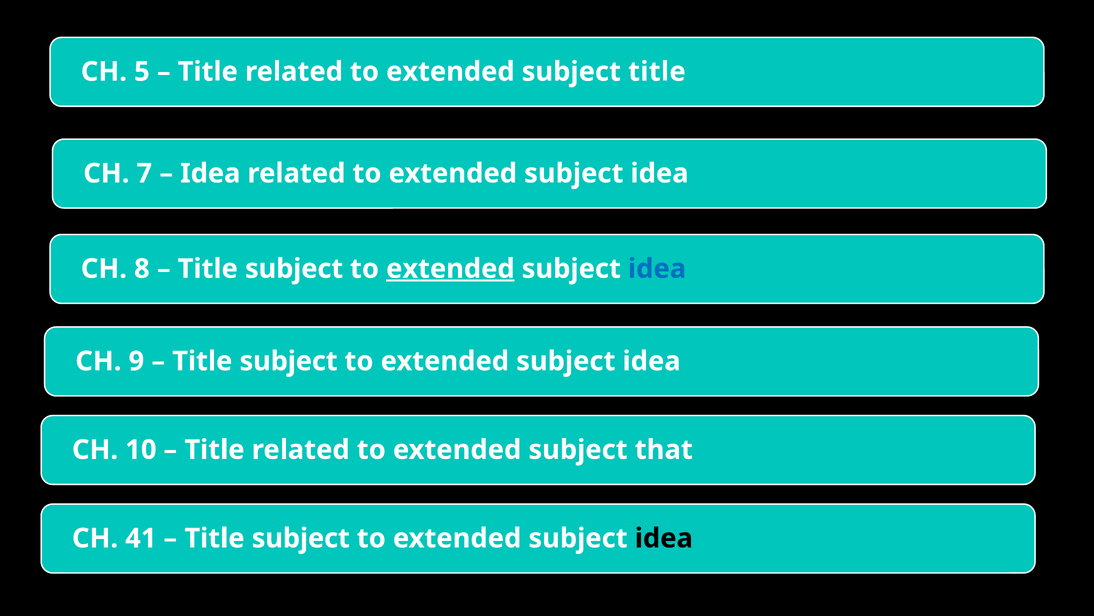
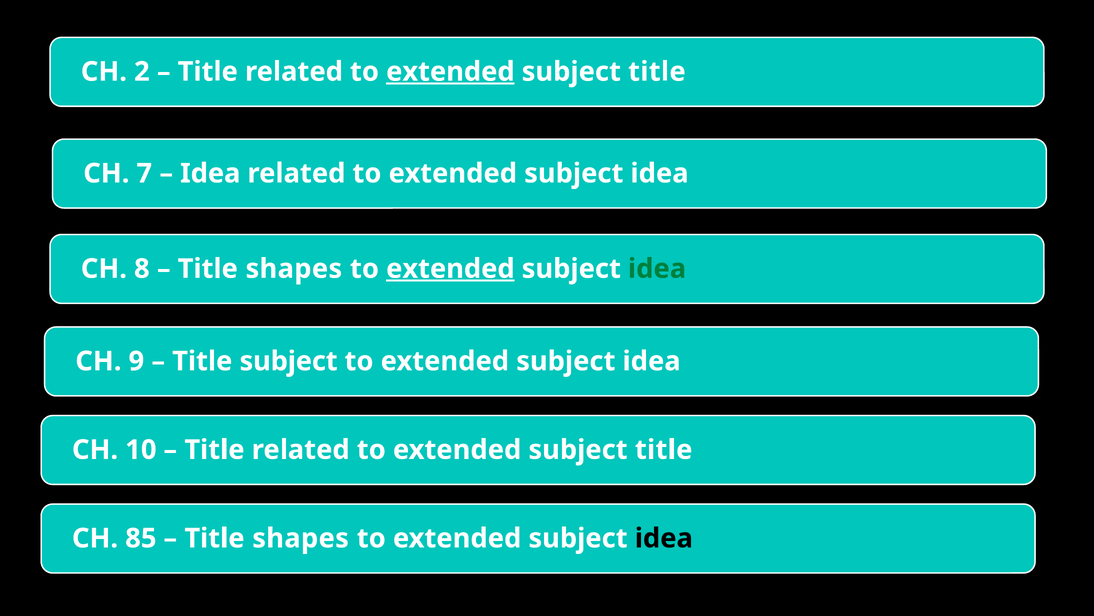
5: 5 -> 2
extended at (450, 72) underline: none -> present
subject at (294, 269): subject -> shapes
idea at (657, 269) colour: blue -> green
that at (664, 449): that -> title
41: 41 -> 85
subject at (301, 538): subject -> shapes
